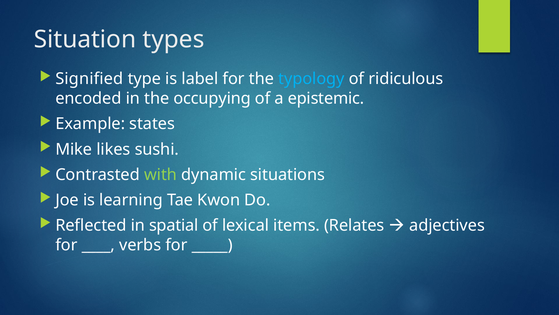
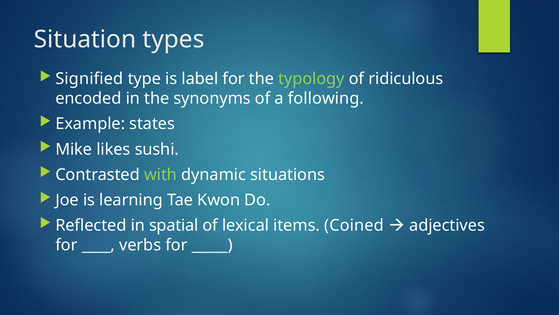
typology colour: light blue -> light green
occupying: occupying -> synonyms
epistemic: epistemic -> following
Relates: Relates -> Coined
